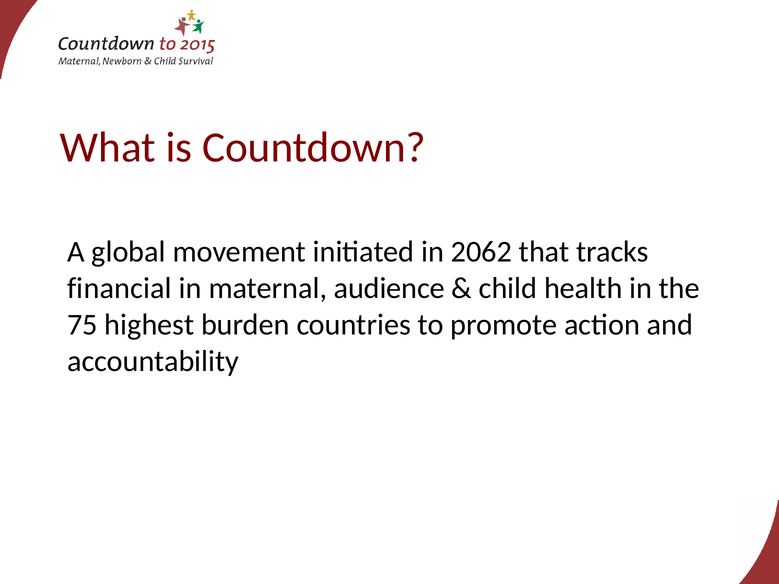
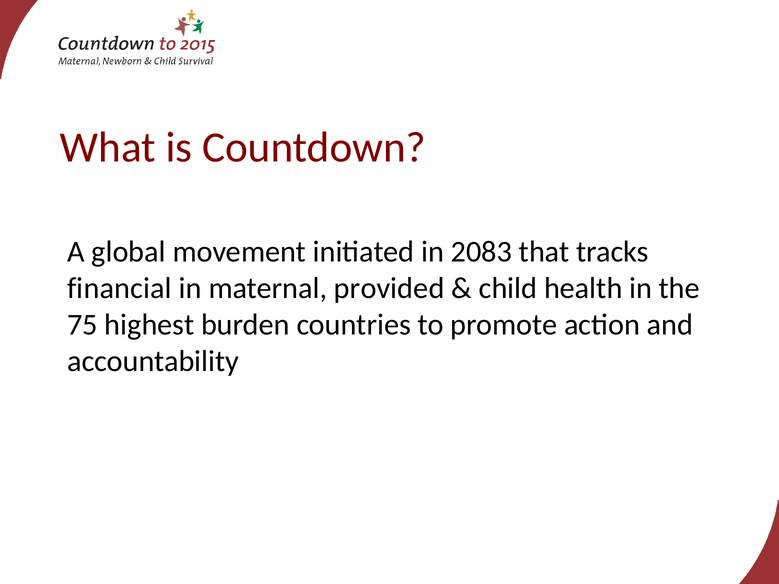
2062: 2062 -> 2083
audience: audience -> provided
